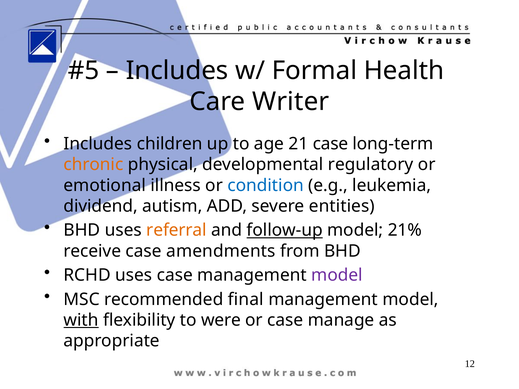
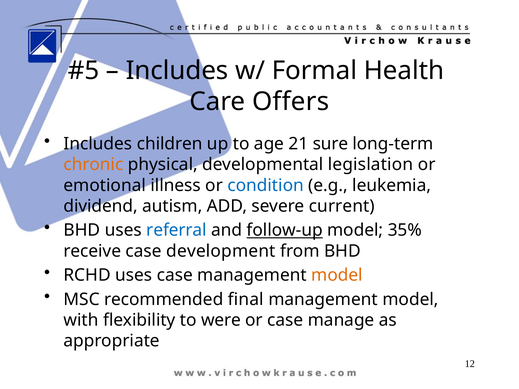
Writer: Writer -> Offers
21 case: case -> sure
regulatory: regulatory -> legislation
entities: entities -> current
referral colour: orange -> blue
21%: 21% -> 35%
amendments: amendments -> development
model at (337, 275) colour: purple -> orange
with underline: present -> none
